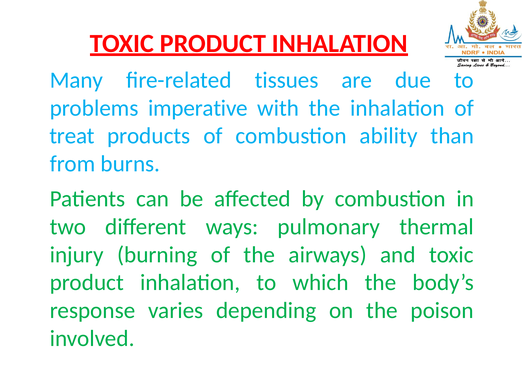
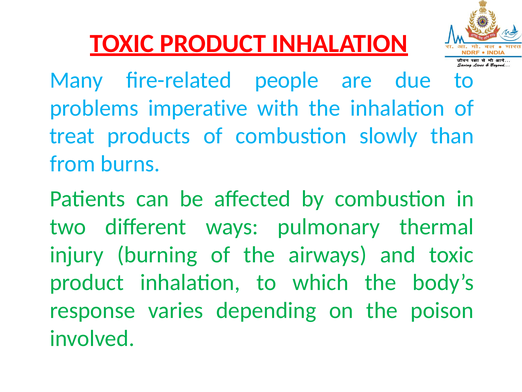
tissues: tissues -> people
ability: ability -> slowly
